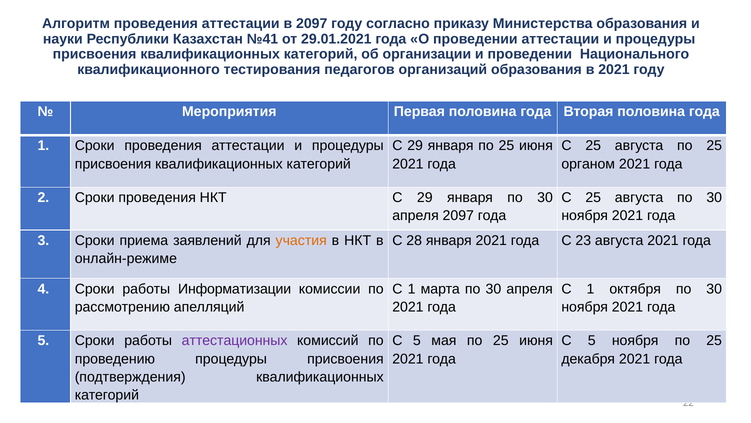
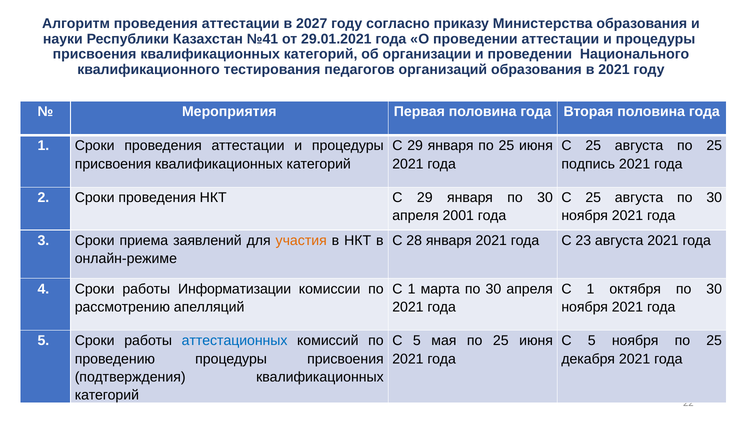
в 2097: 2097 -> 2027
органом: органом -> подпись
апреля 2097: 2097 -> 2001
аттестационных colour: purple -> blue
